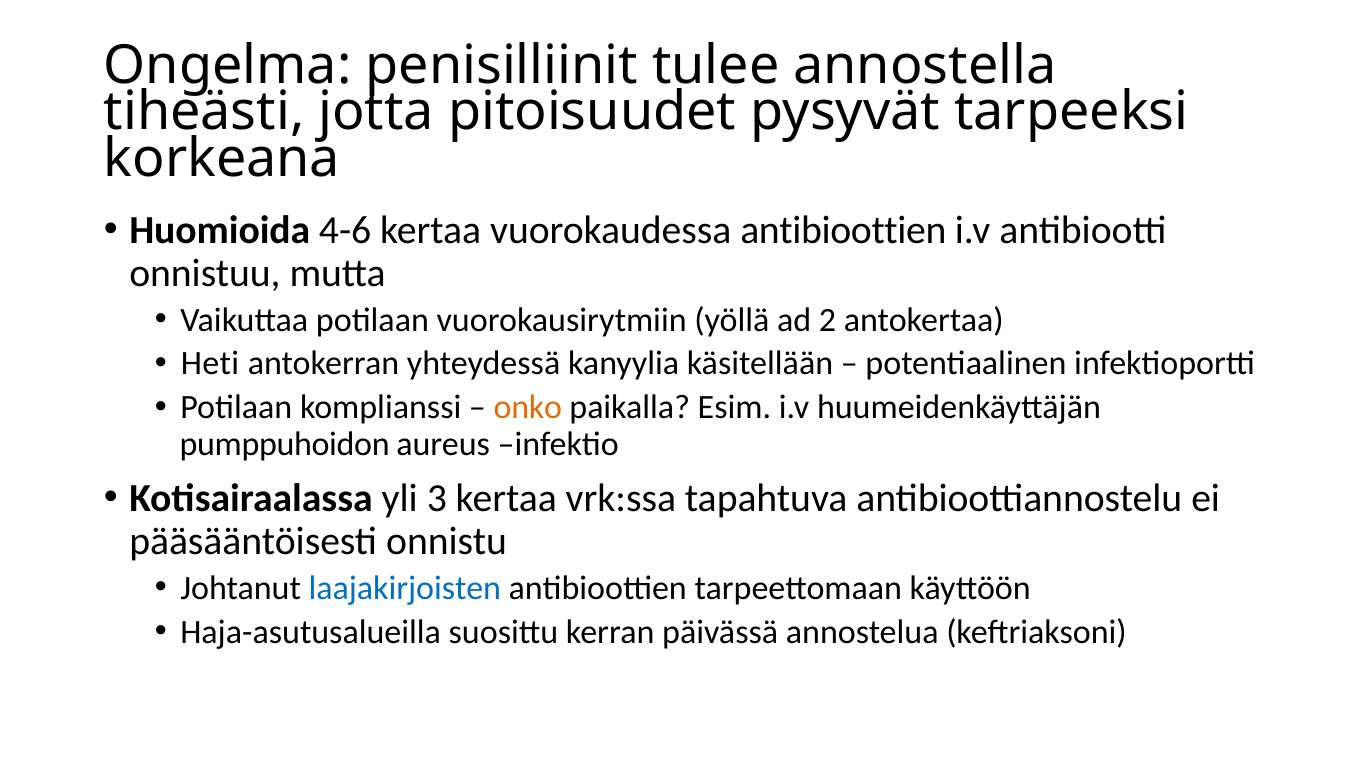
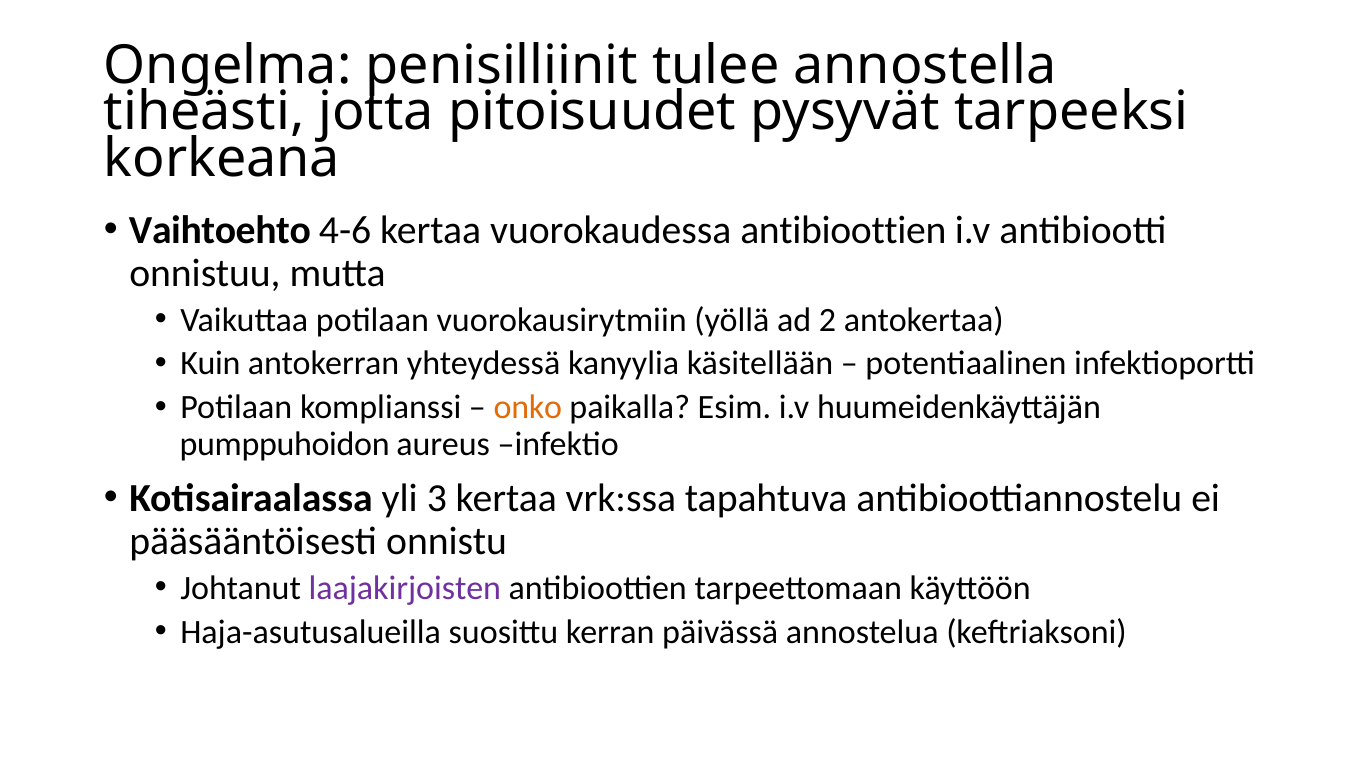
Huomioida: Huomioida -> Vaihtoehto
Heti: Heti -> Kuin
laajakirjoisten colour: blue -> purple
